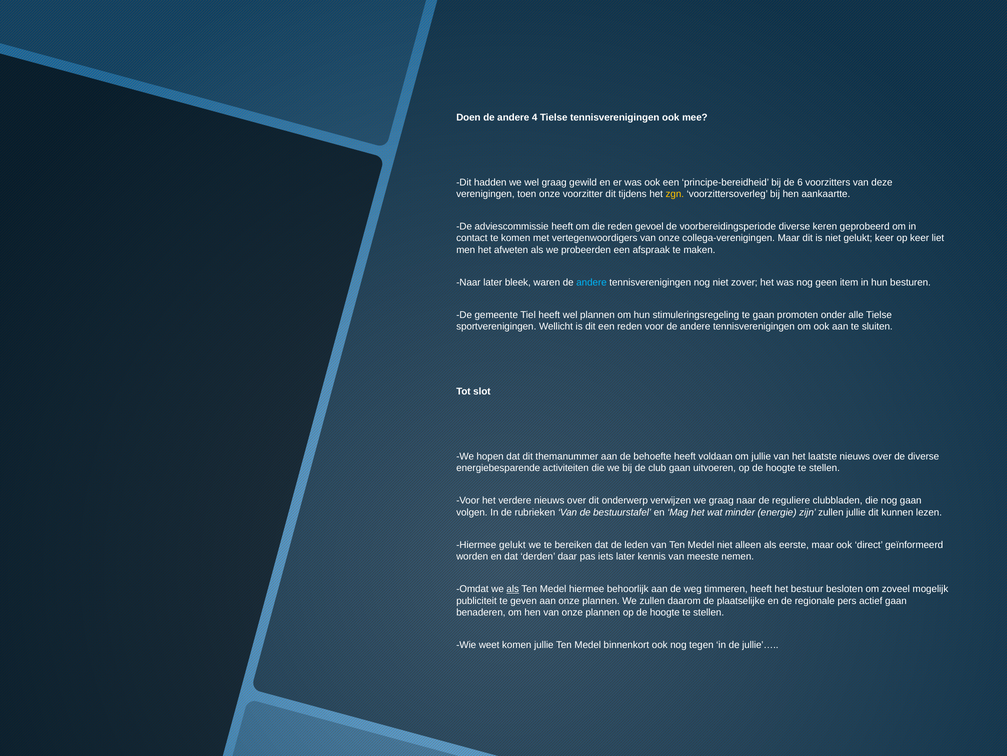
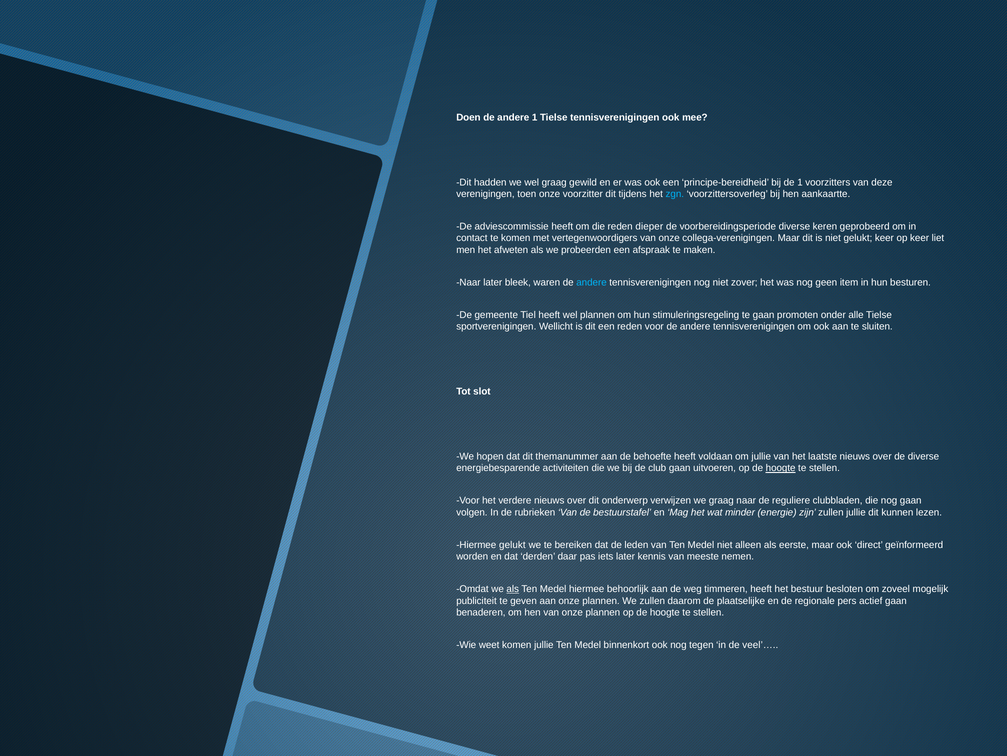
andere 4: 4 -> 1
de 6: 6 -> 1
zgn colour: yellow -> light blue
gevoel: gevoel -> dieper
hoogte at (781, 468) underline: none -> present
jullie’…: jullie’… -> veel’…
